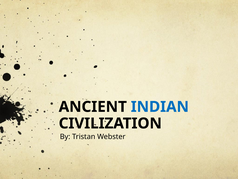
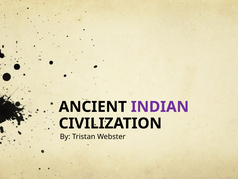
INDIAN colour: blue -> purple
